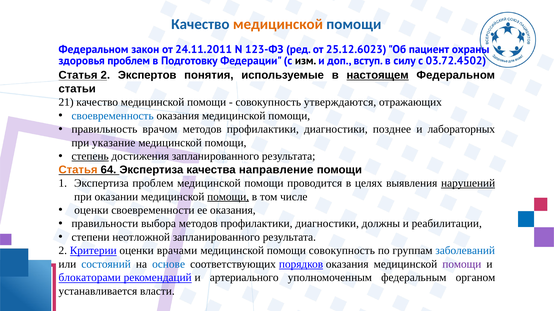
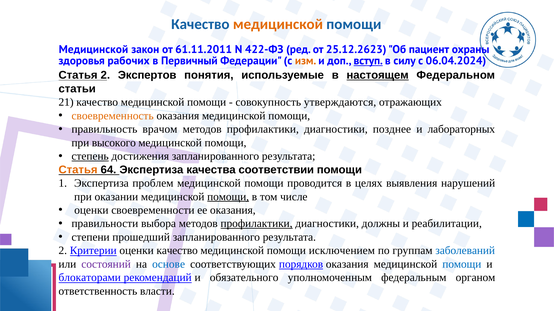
Федеральном at (93, 50): Федеральном -> Медицинской
24.11.2011: 24.11.2011 -> 61.11.2011
123-ФЗ: 123-ФЗ -> 422-ФЗ
25.12.6023: 25.12.6023 -> 25.12.2623
здоровья проблем: проблем -> рабочих
Подготовку: Подготовку -> Первичный
изм colour: black -> orange
вступ underline: none -> present
03.72.4502: 03.72.4502 -> 06.04.2024
своевременность colour: blue -> orange
указание: указание -> высокого
направление: направление -> соответствии
нарушений underline: present -> none
профилактики at (257, 224) underline: none -> present
неотложной: неотложной -> прошедший
оценки врачами: врачами -> качество
помощи совокупность: совокупность -> исключением
состояний colour: blue -> purple
помощи at (462, 265) colour: purple -> blue
артериального: артериального -> обязательного
устанавливается: устанавливается -> ответственность
